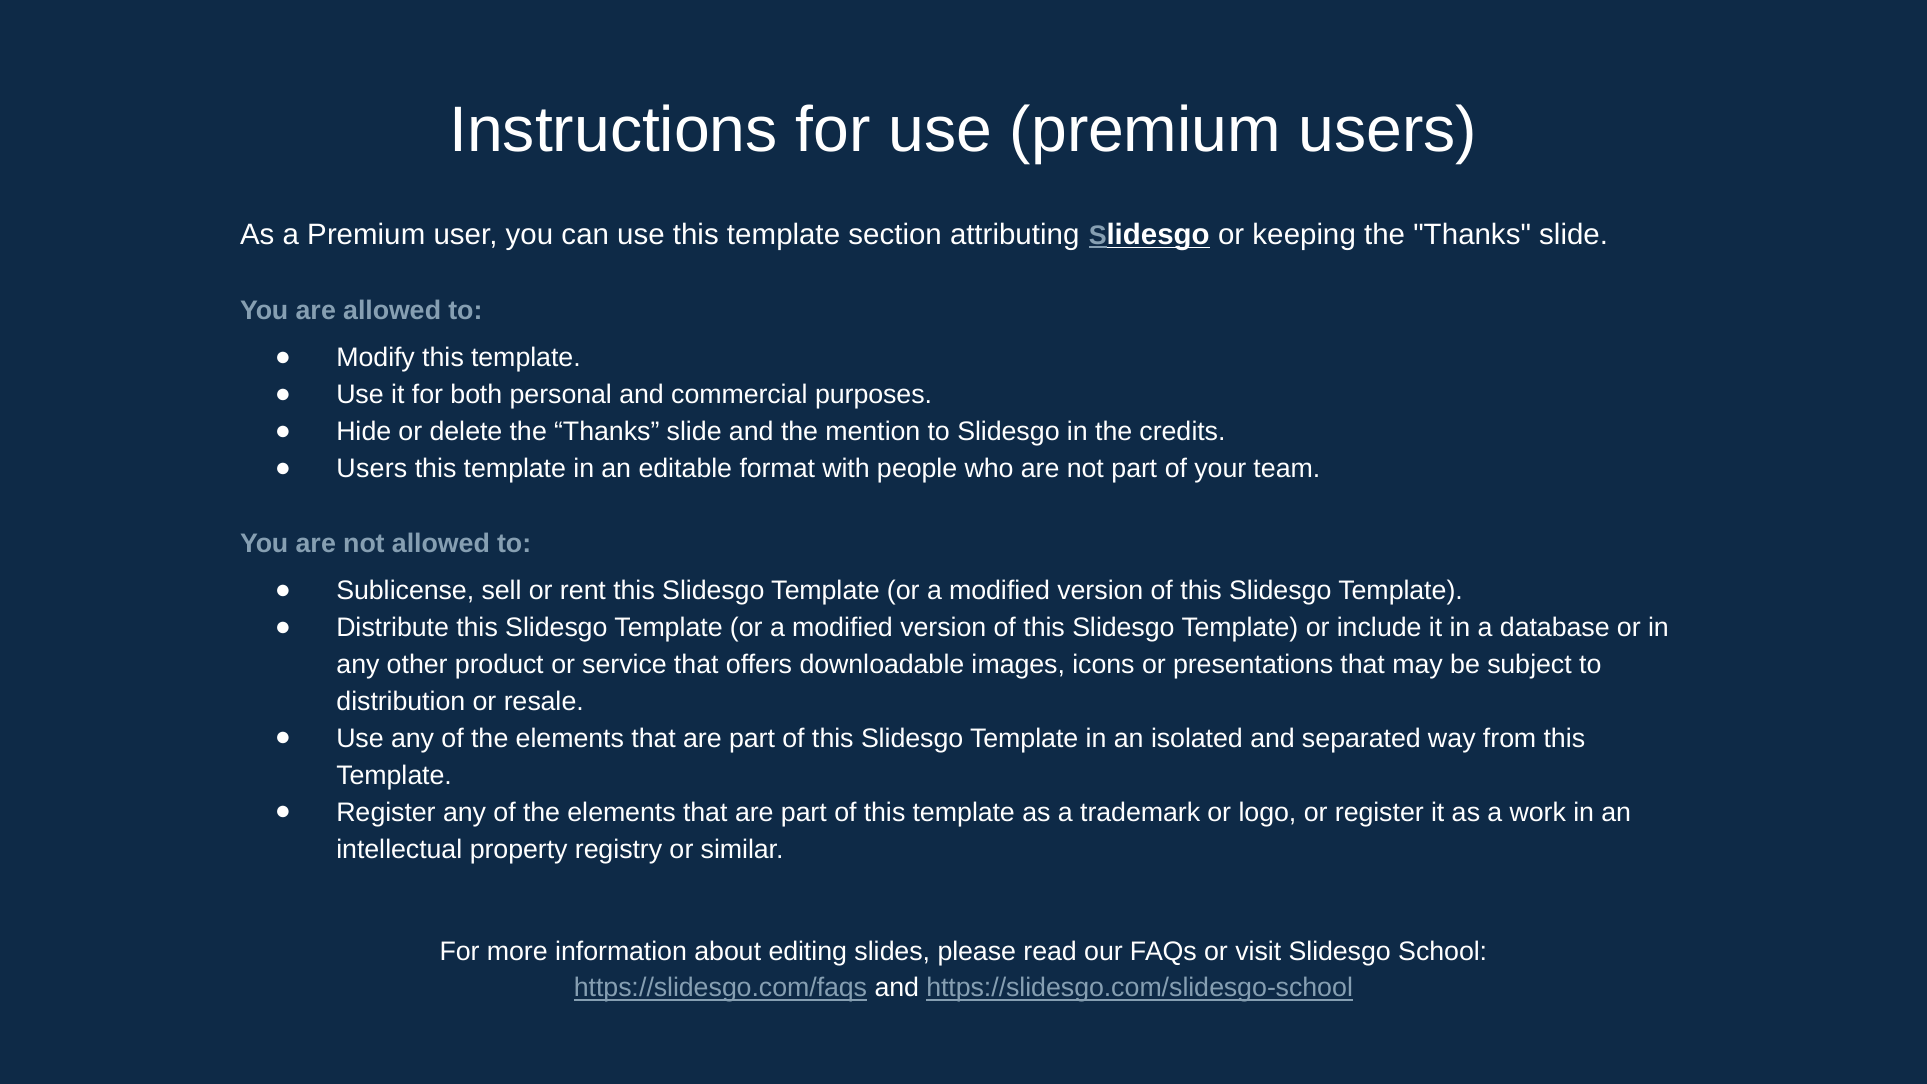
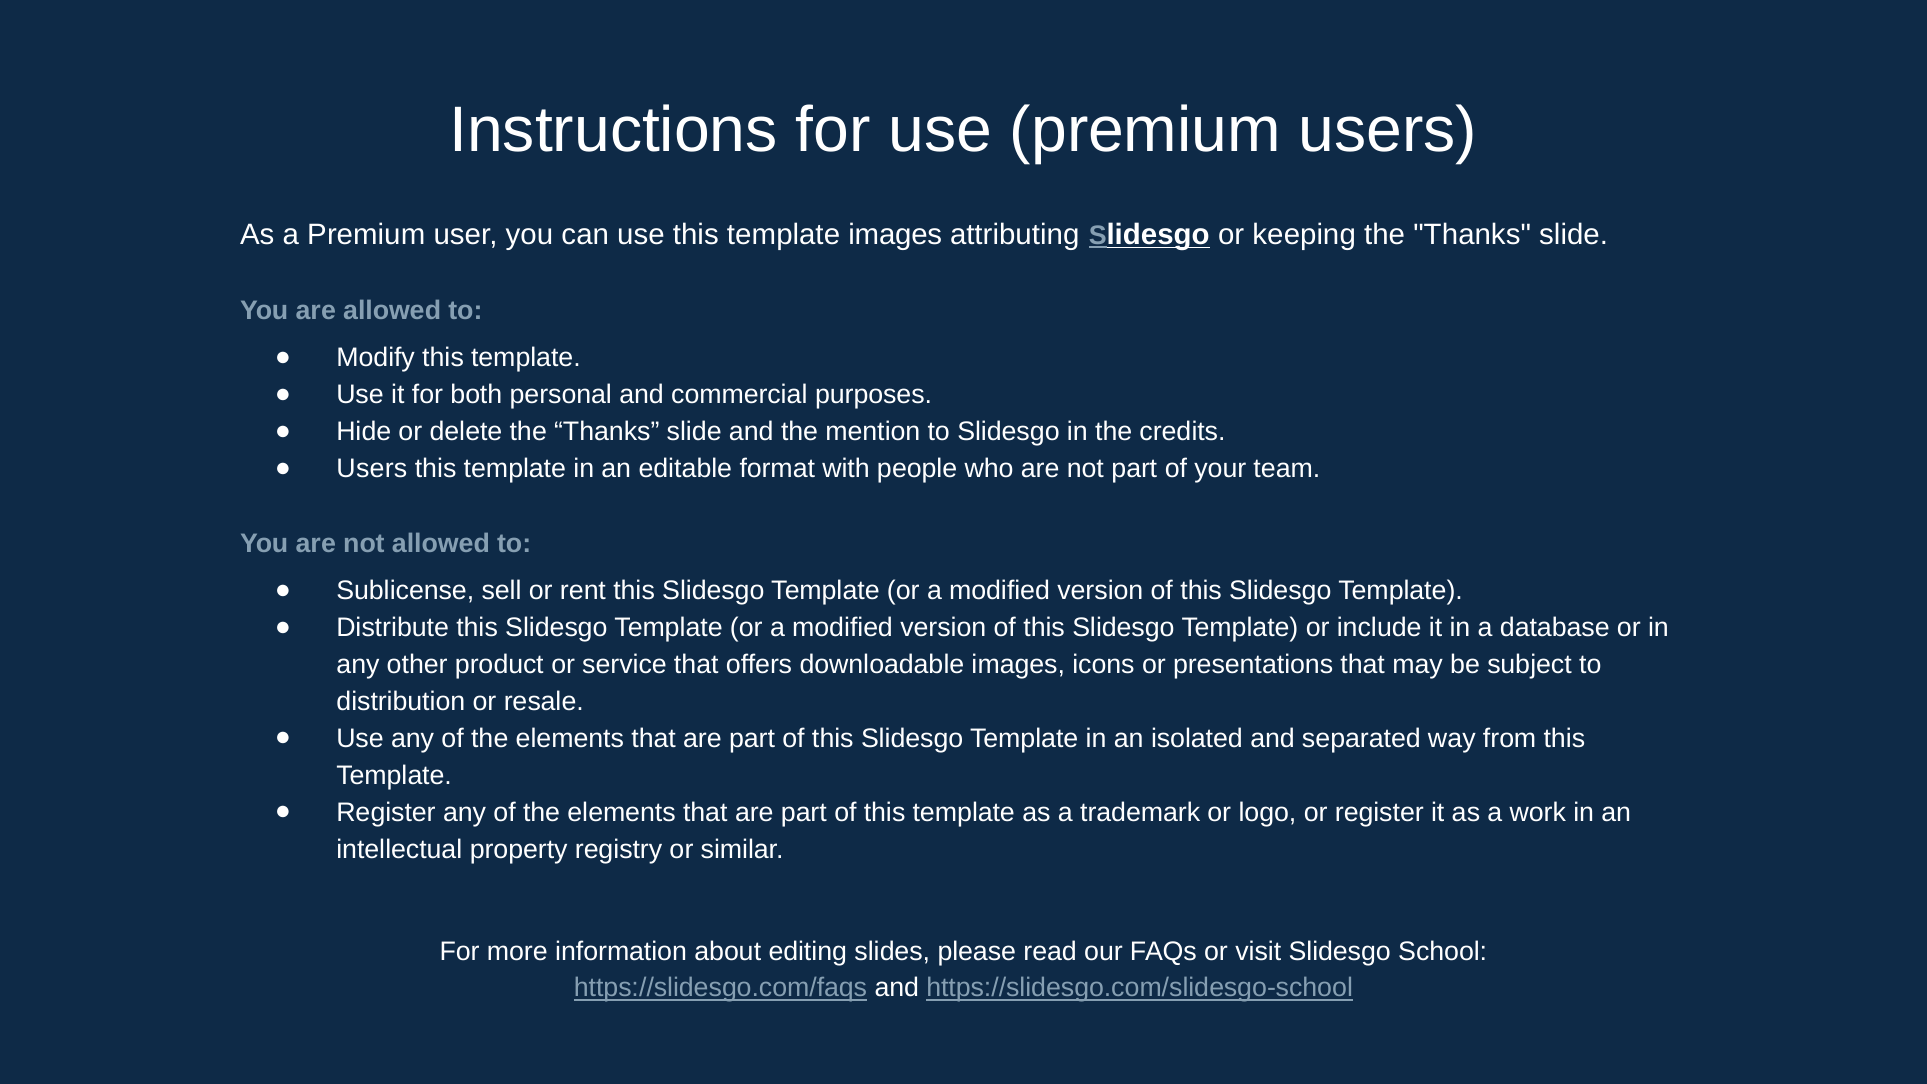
template section: section -> images
